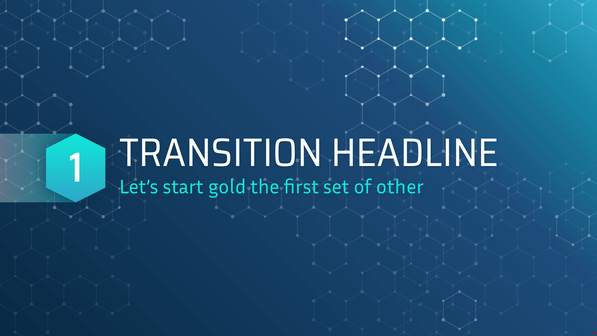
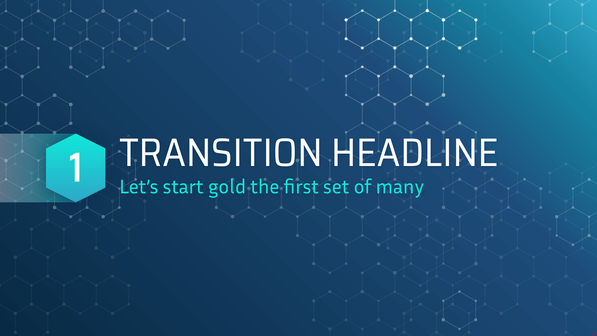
other: other -> many
